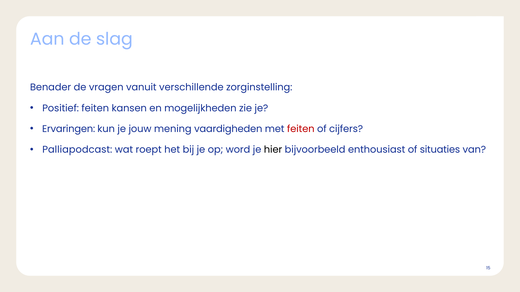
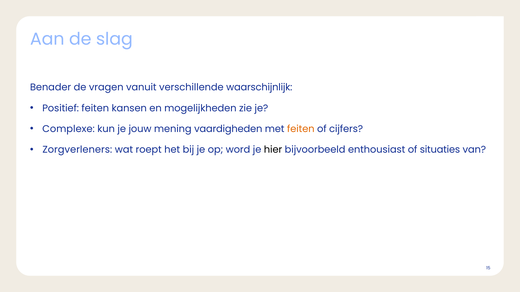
zorginstelling: zorginstelling -> waarschijnlijk
Ervaringen: Ervaringen -> Complexe
feiten at (301, 129) colour: red -> orange
Palliapodcast: Palliapodcast -> Zorgverleners
